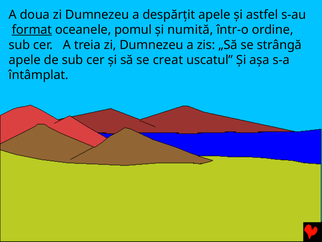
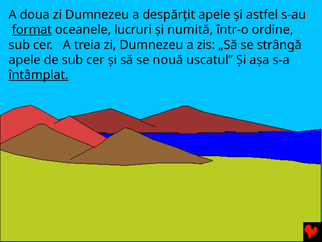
pomul: pomul -> lucruri
creat: creat -> nouă
întâmplat underline: none -> present
